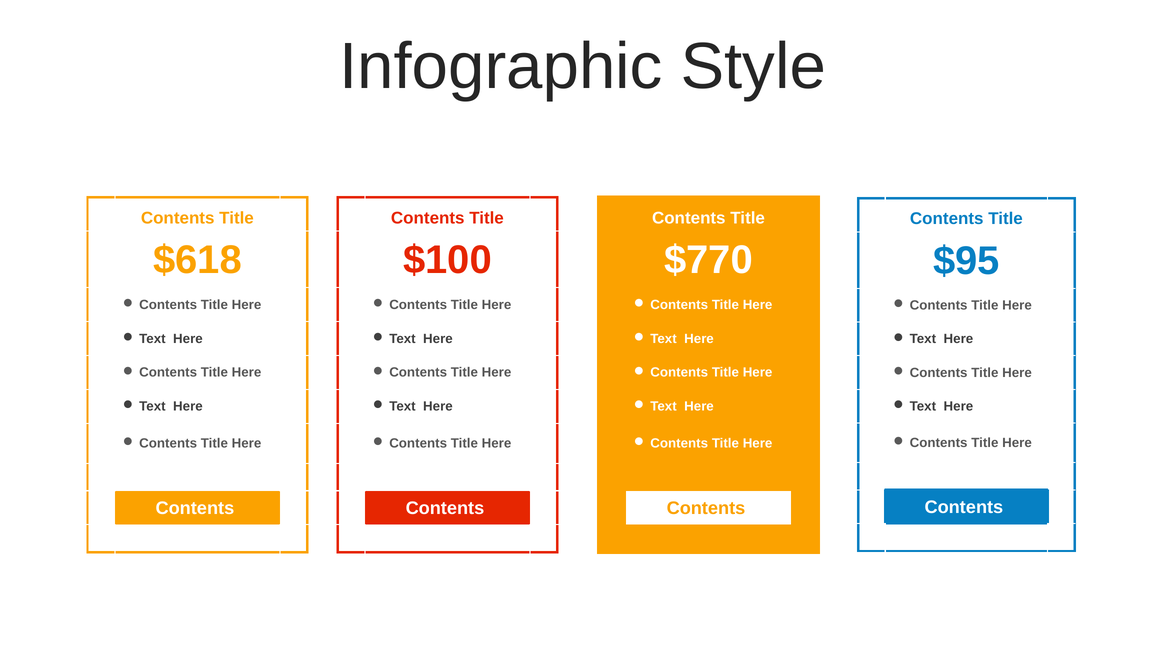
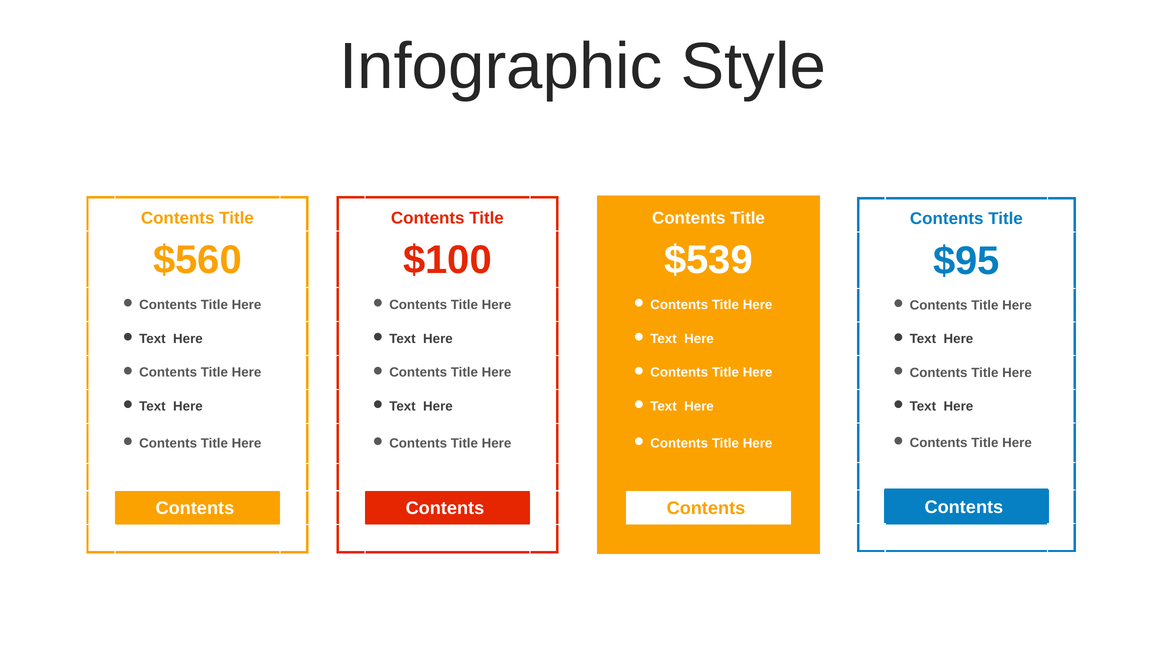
$618: $618 -> $560
$770: $770 -> $539
